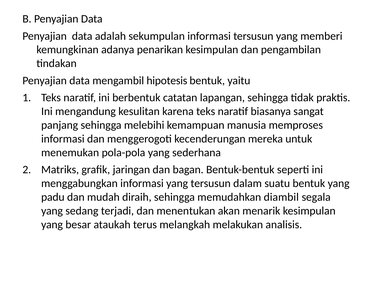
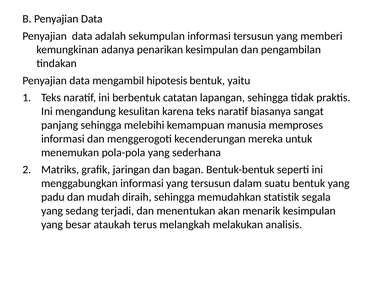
diambil: diambil -> statistik
